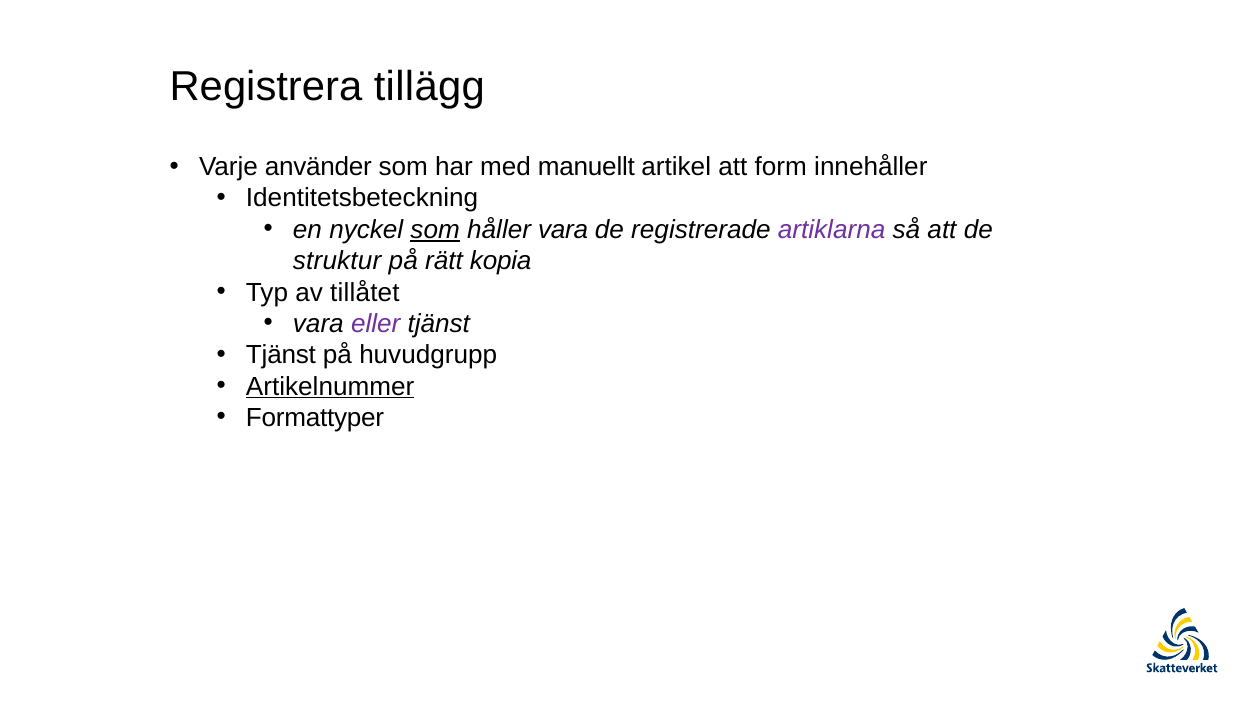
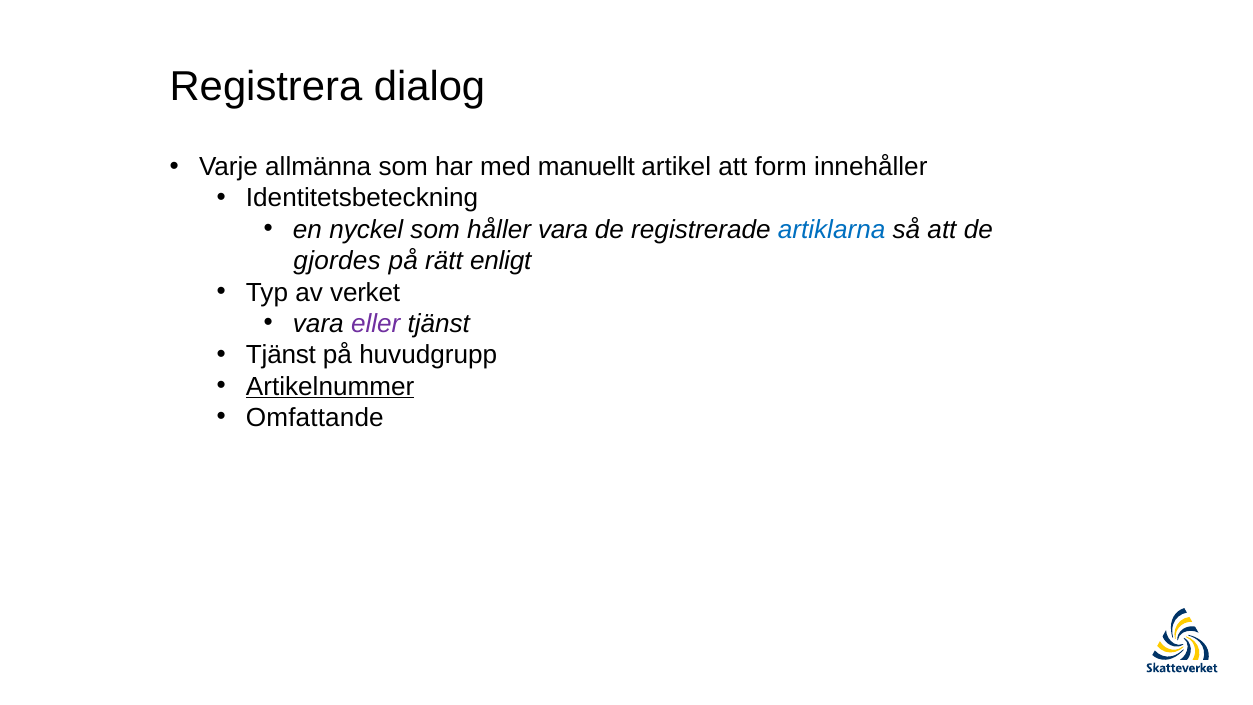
tillägg: tillägg -> dialog
använder: använder -> allmänna
som at (435, 230) underline: present -> none
artiklarna colour: purple -> blue
struktur: struktur -> gjordes
kopia: kopia -> enligt
tillåtet: tillåtet -> verket
Formattyper: Formattyper -> Omfattande
